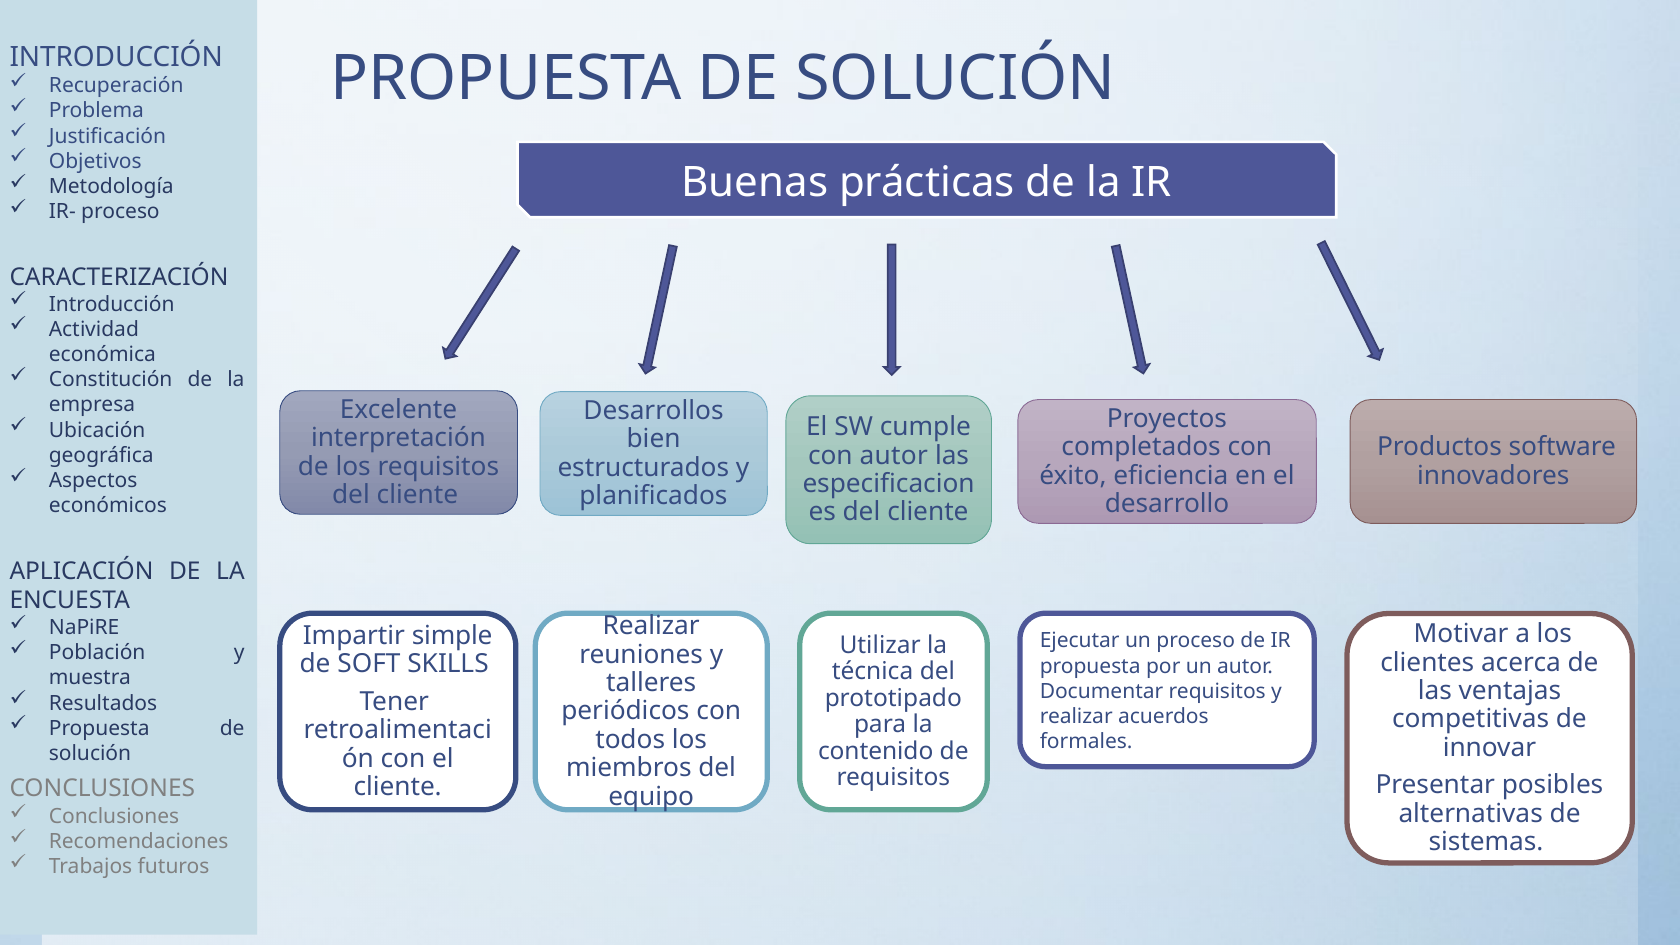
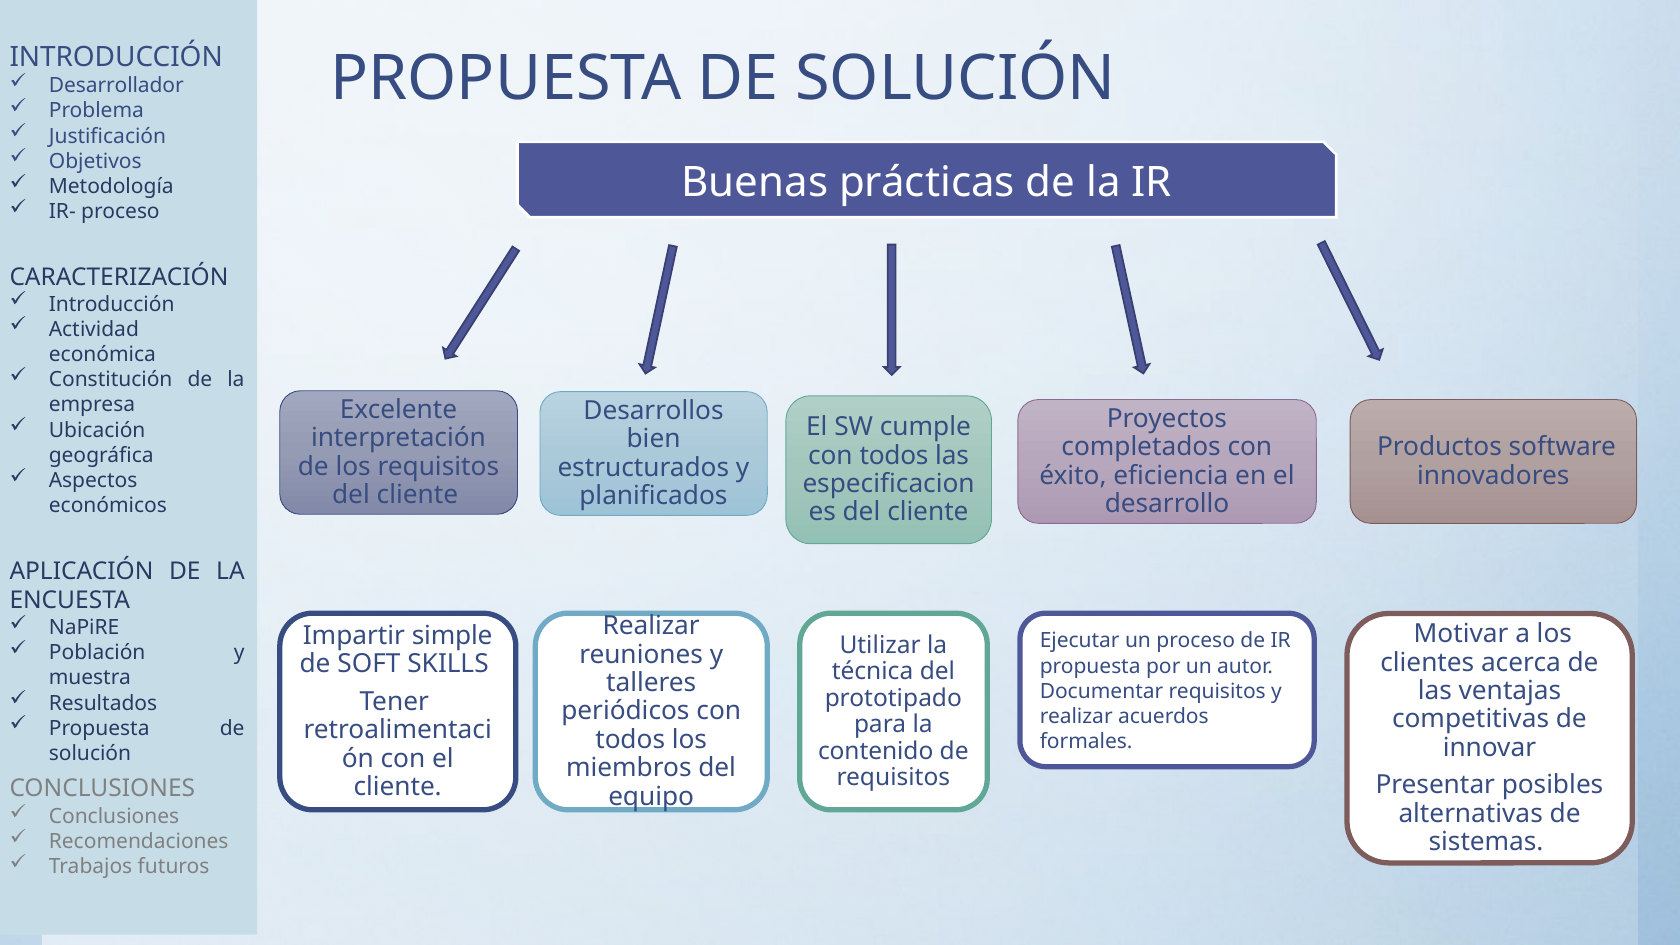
Recuperación: Recuperación -> Desarrollador
autor at (894, 455): autor -> todos
